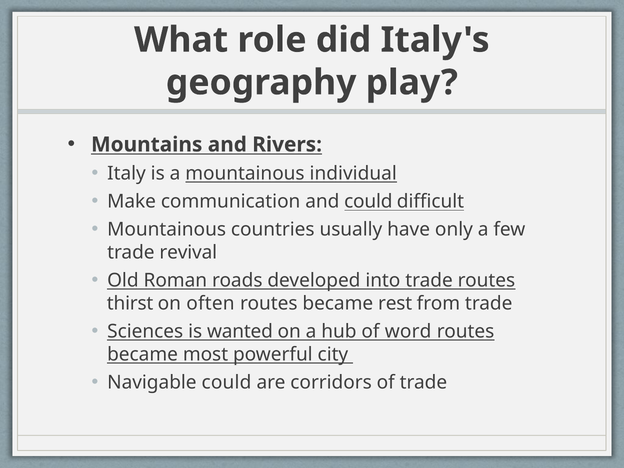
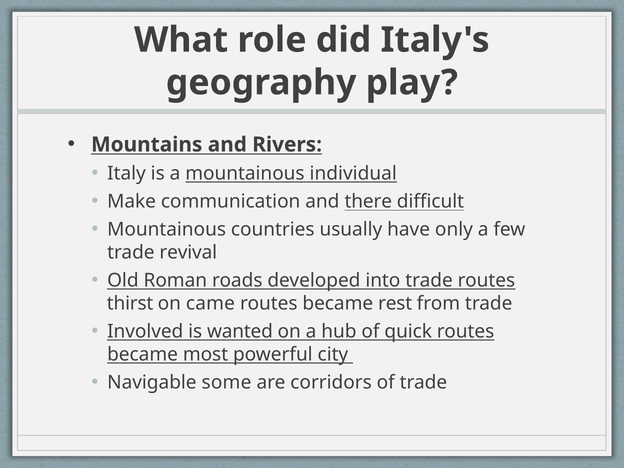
and could: could -> there
often: often -> came
Sciences: Sciences -> Involved
word: word -> quick
Navigable could: could -> some
